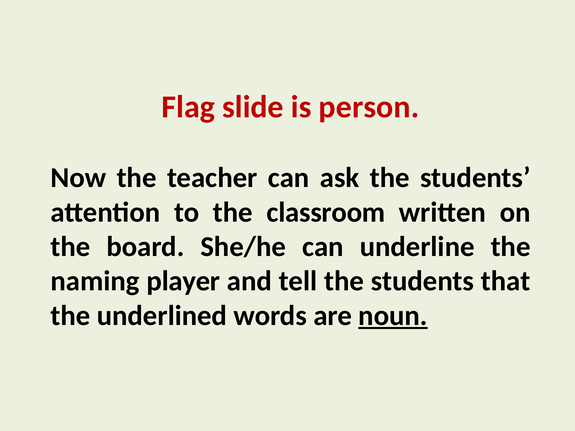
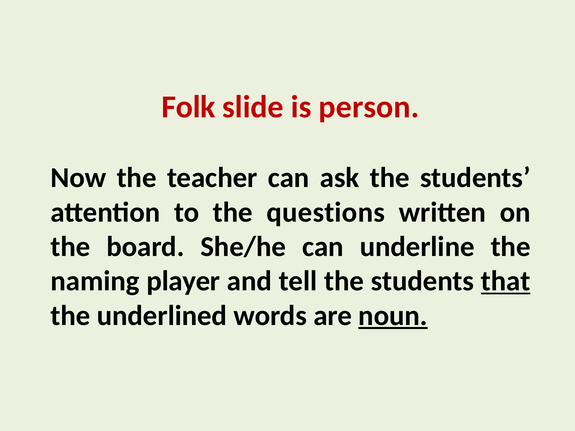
Flag: Flag -> Folk
classroom: classroom -> questions
that underline: none -> present
